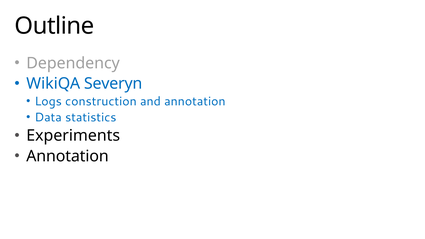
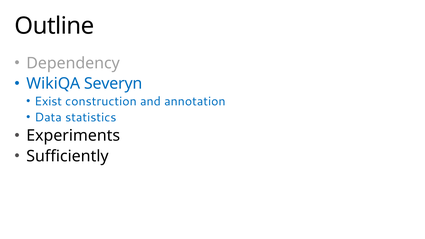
Logs: Logs -> Exist
Annotation at (68, 156): Annotation -> Sufficiently
